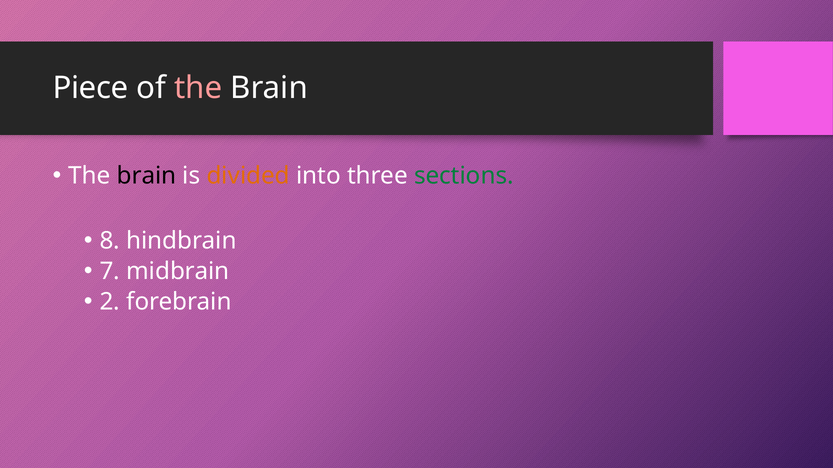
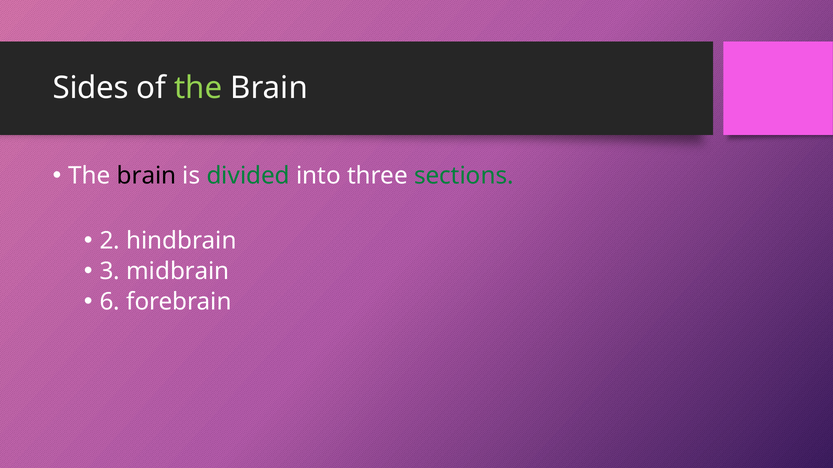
Piece: Piece -> Sides
the at (198, 88) colour: pink -> light green
divided colour: orange -> green
8: 8 -> 2
7: 7 -> 3
2: 2 -> 6
